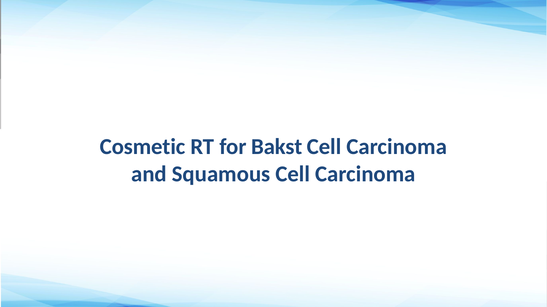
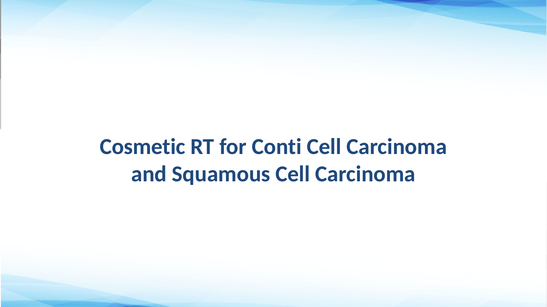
Bakst: Bakst -> Conti
